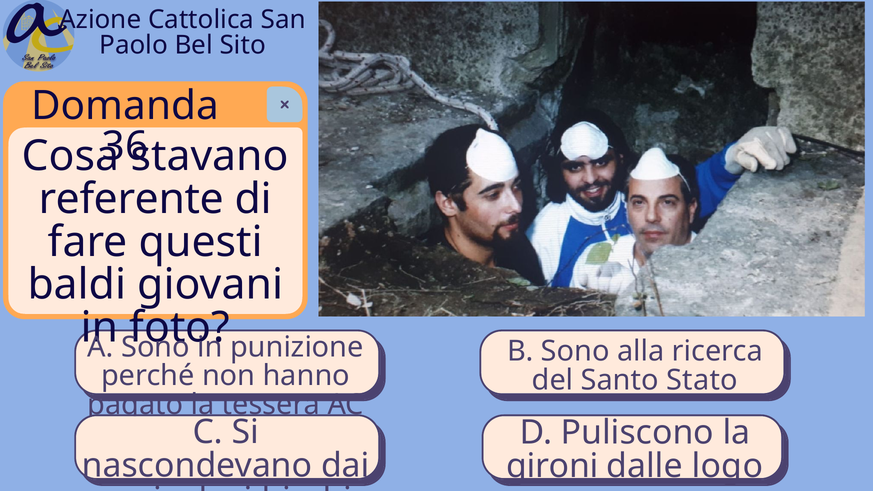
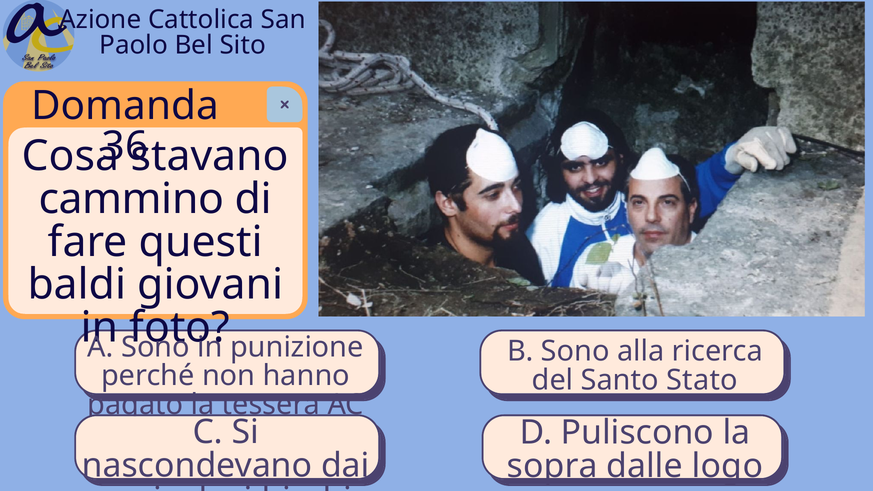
referente: referente -> cammino
gironi: gironi -> sopra
